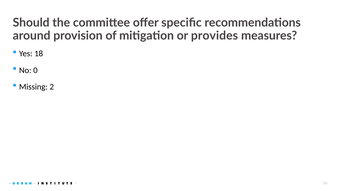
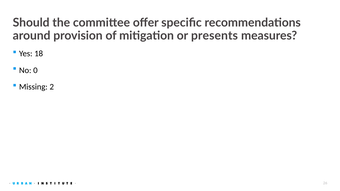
provides: provides -> presents
